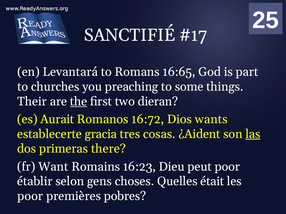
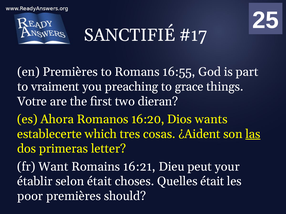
en Levantará: Levantará -> Premières
16:65: 16:65 -> 16:55
churches: churches -> vraiment
some: some -> grace
Their: Their -> Votre
the underline: present -> none
Aurait: Aurait -> Ahora
16:72: 16:72 -> 16:20
gracia: gracia -> which
there: there -> letter
16:23: 16:23 -> 16:21
peut poor: poor -> your
selon gens: gens -> était
pobres: pobres -> should
